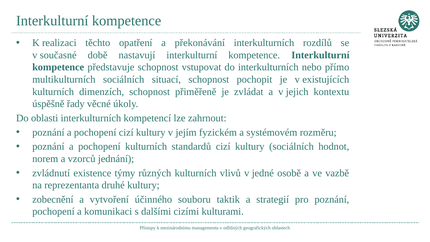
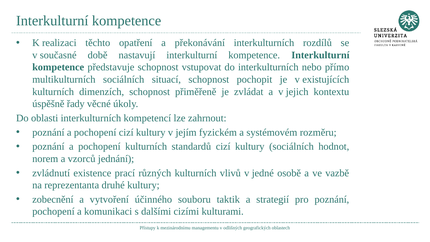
týmy: týmy -> prací
